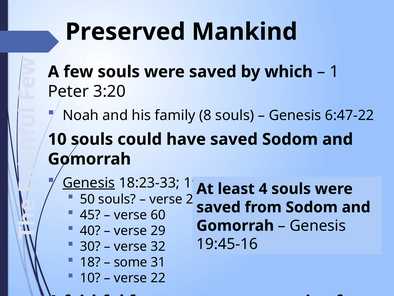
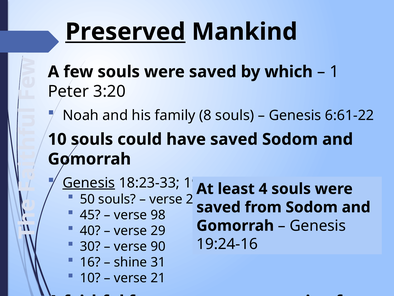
Preserved underline: none -> present
6:47-22: 6:47-22 -> 6:61-22
60: 60 -> 98
32: 32 -> 90
19:45-16: 19:45-16 -> 19:24-16
18: 18 -> 16
some: some -> shine
22: 22 -> 21
